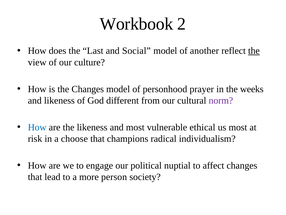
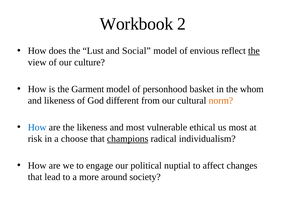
Last: Last -> Lust
another: another -> envious
the Changes: Changes -> Garment
prayer: prayer -> basket
weeks: weeks -> whom
norm colour: purple -> orange
champions underline: none -> present
person: person -> around
